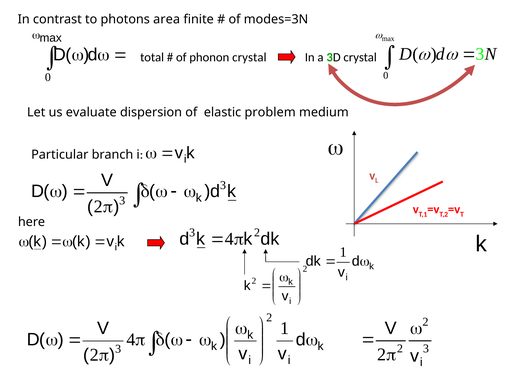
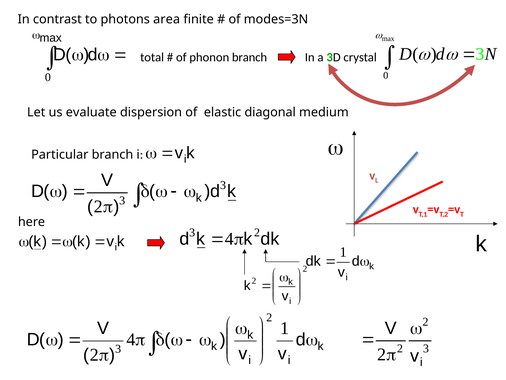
phonon crystal: crystal -> branch
problem: problem -> diagonal
